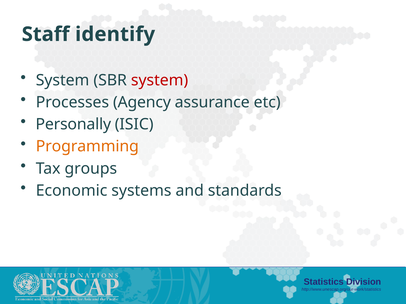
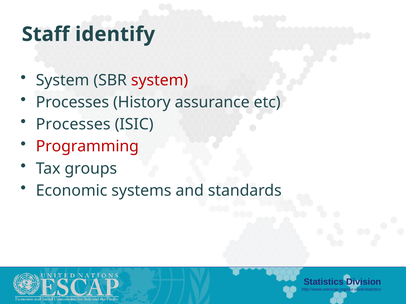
Agency: Agency -> History
Personally at (73, 125): Personally -> Processes
Programming colour: orange -> red
